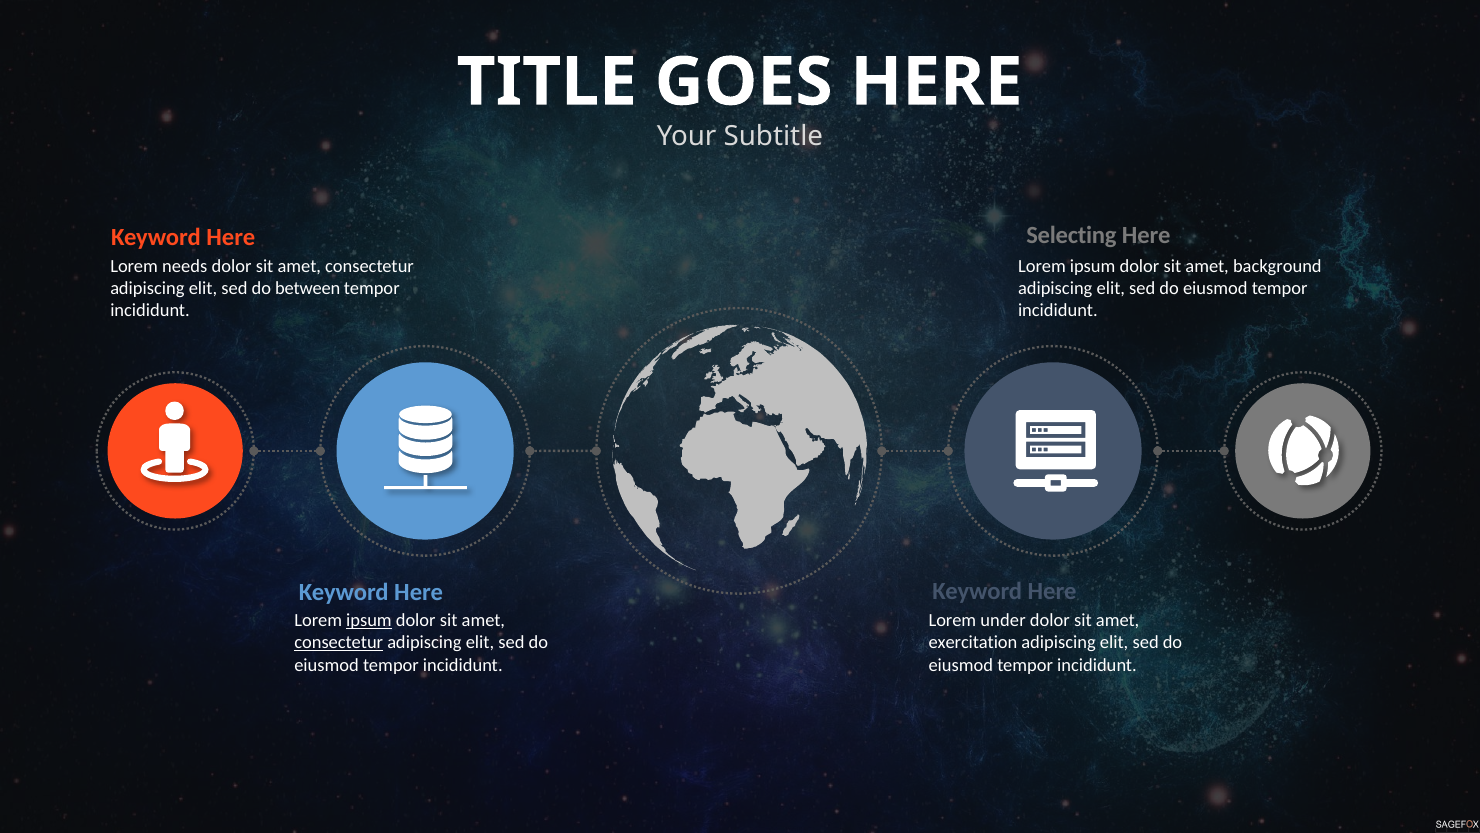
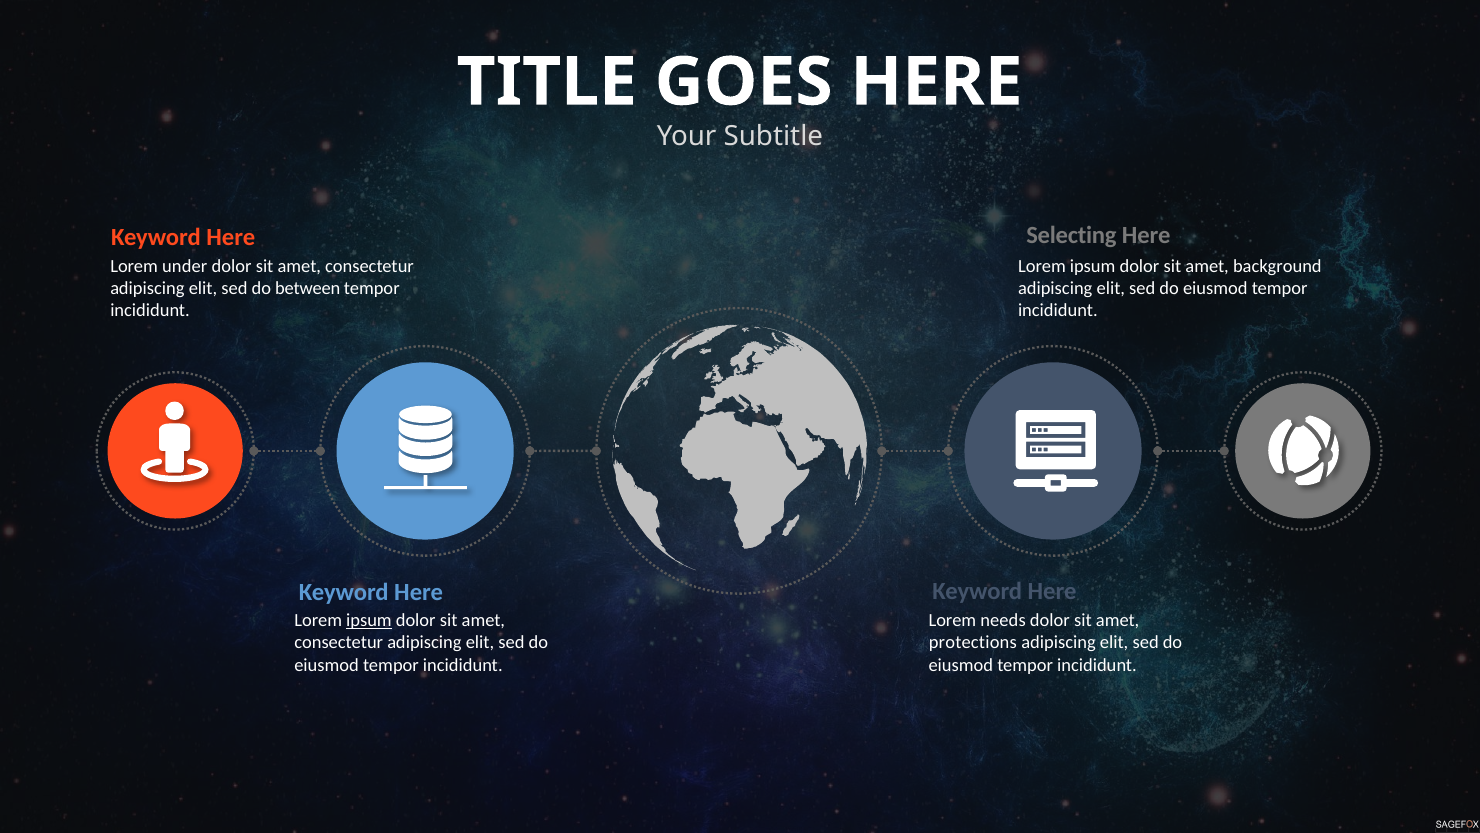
needs: needs -> under
under: under -> needs
consectetur at (339, 642) underline: present -> none
exercitation: exercitation -> protections
